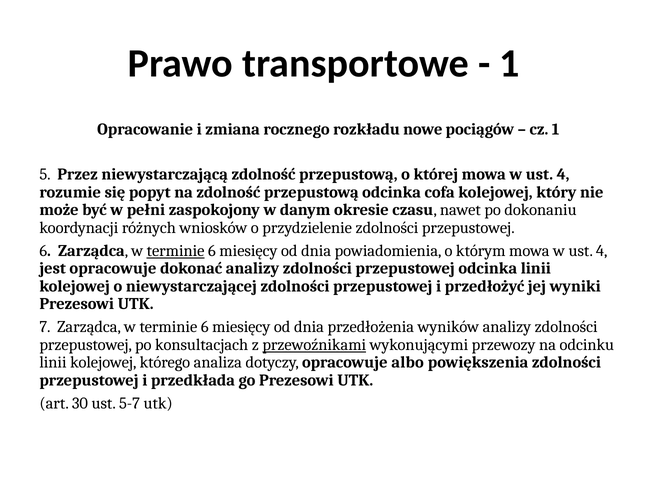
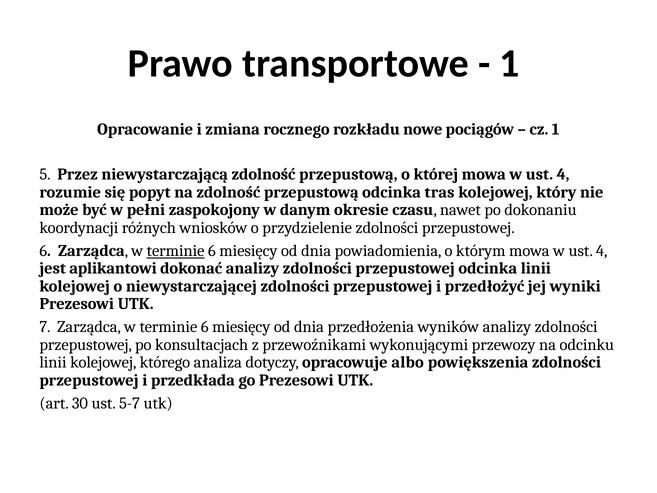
cofa: cofa -> tras
jest opracowuje: opracowuje -> aplikantowi
przewoźnikami underline: present -> none
